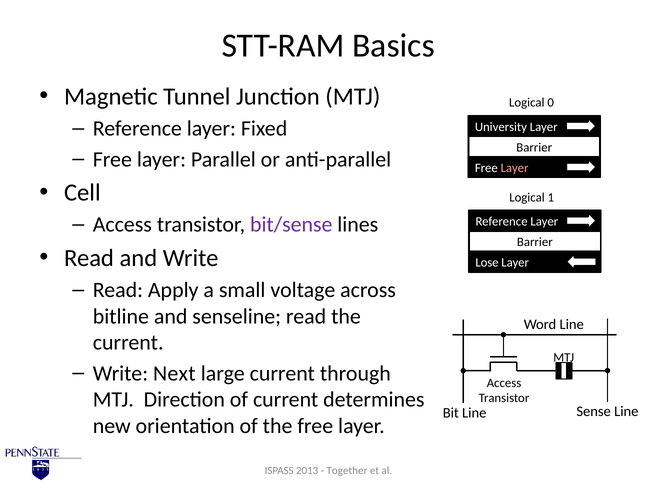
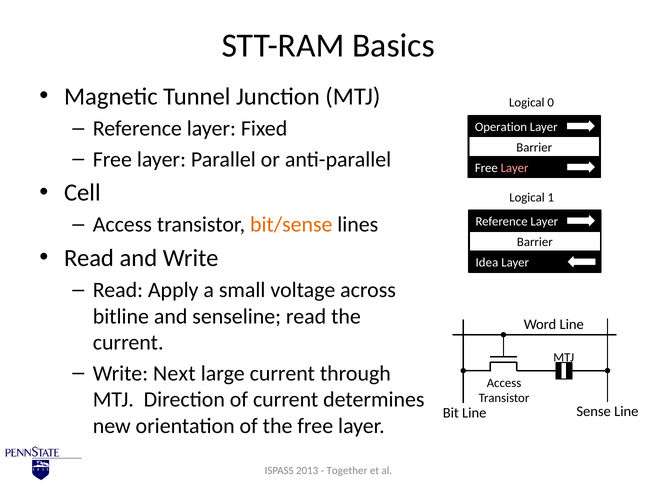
University: University -> Operation
bit/sense colour: purple -> orange
Lose: Lose -> Idea
